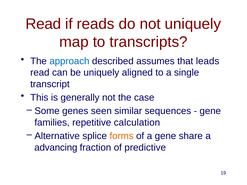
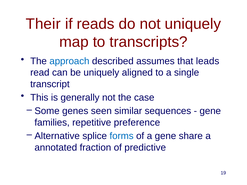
Read at (43, 24): Read -> Their
calculation: calculation -> preference
forms colour: orange -> blue
advancing: advancing -> annotated
